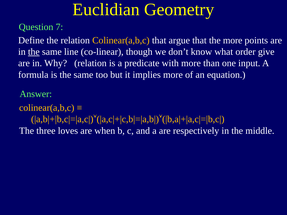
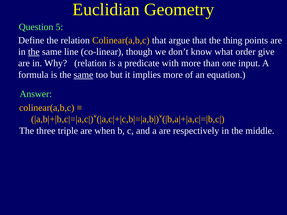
7: 7 -> 5
the more: more -> thing
same at (83, 75) underline: none -> present
loves: loves -> triple
